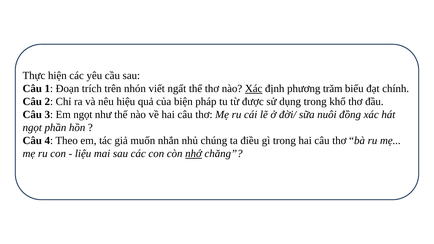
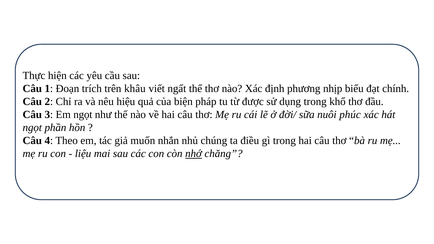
nhón: nhón -> khâu
Xác at (254, 89) underline: present -> none
trăm: trăm -> nhịp
đồng: đồng -> phúc
